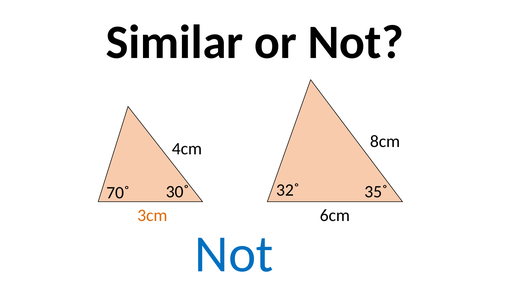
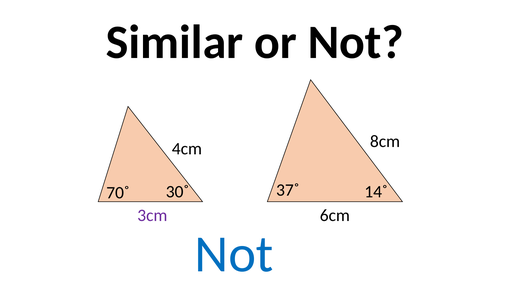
32˚: 32˚ -> 37˚
35˚: 35˚ -> 14˚
3cm colour: orange -> purple
